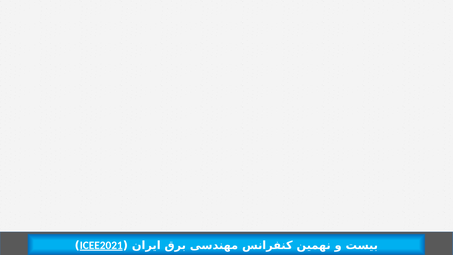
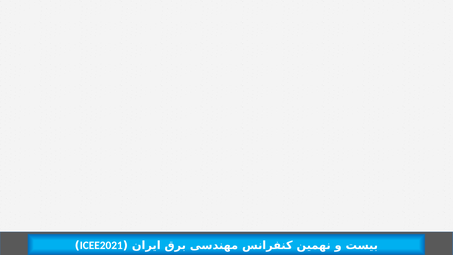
ICEE2021 underline: present -> none
